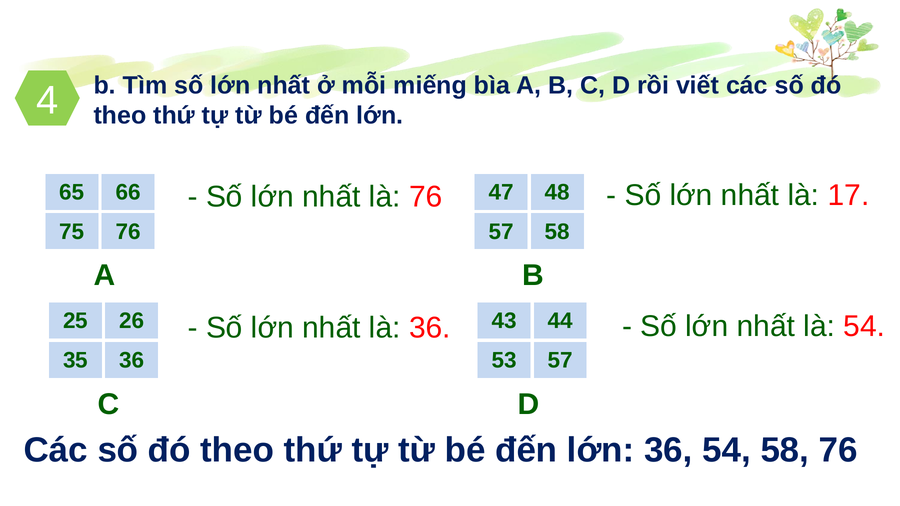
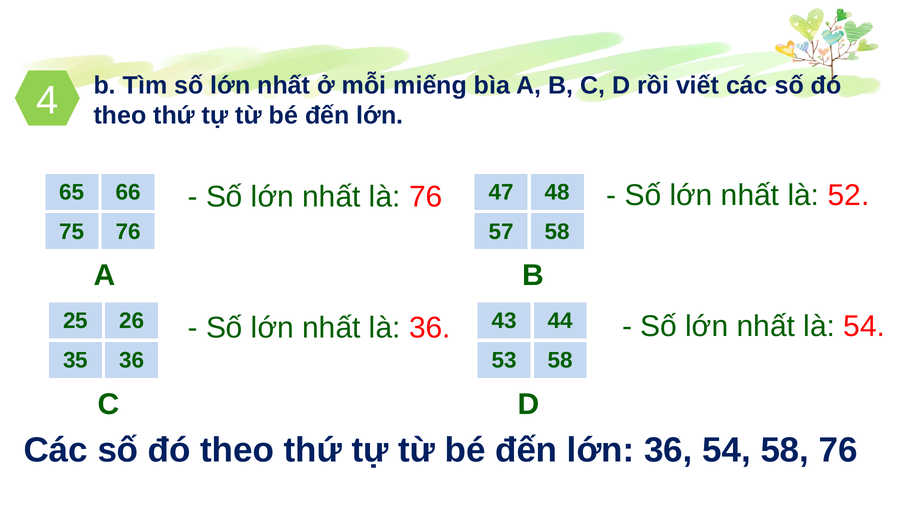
17: 17 -> 52
53 57: 57 -> 58
